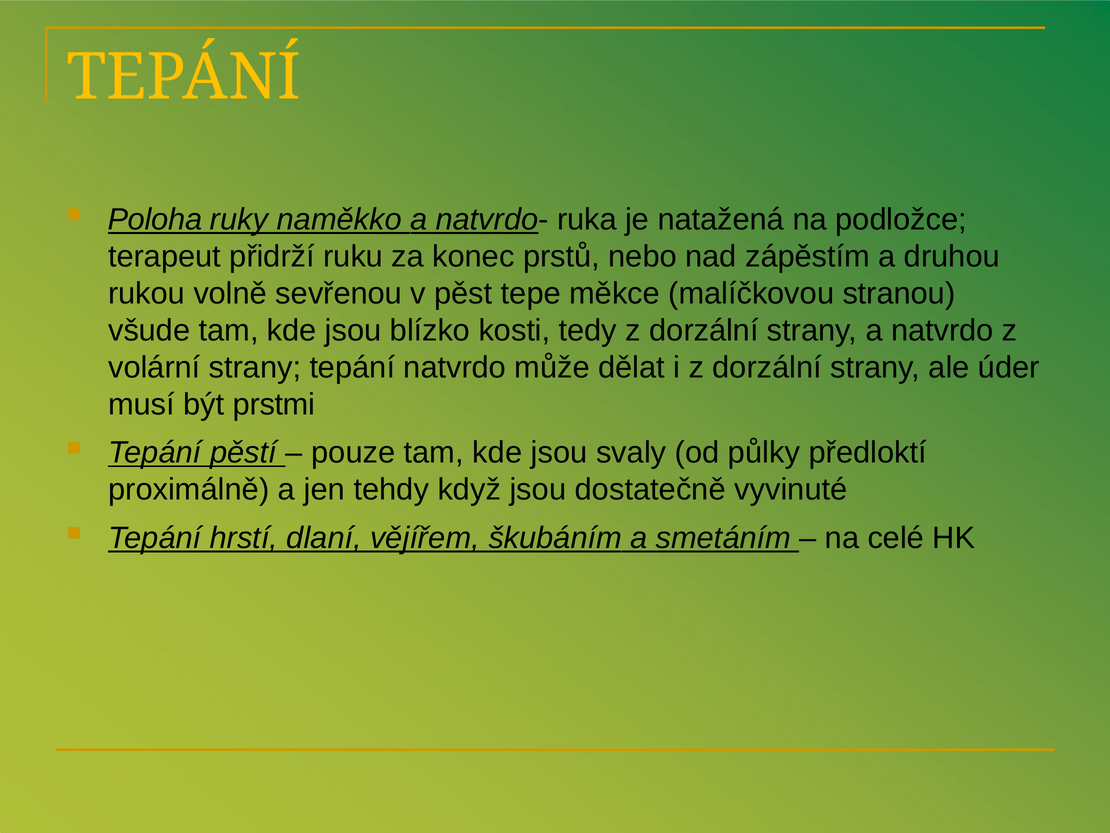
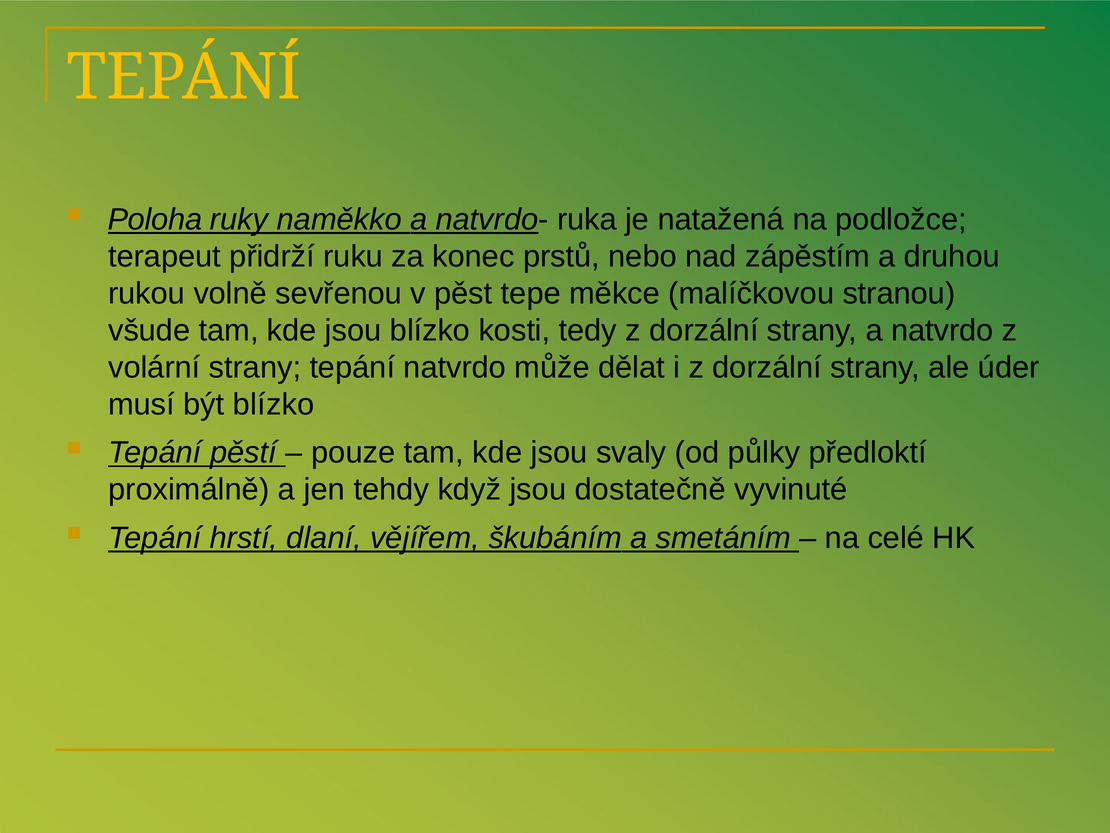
být prstmi: prstmi -> blízko
